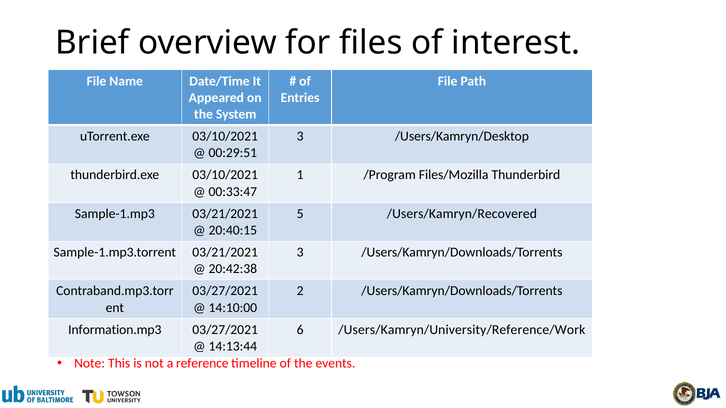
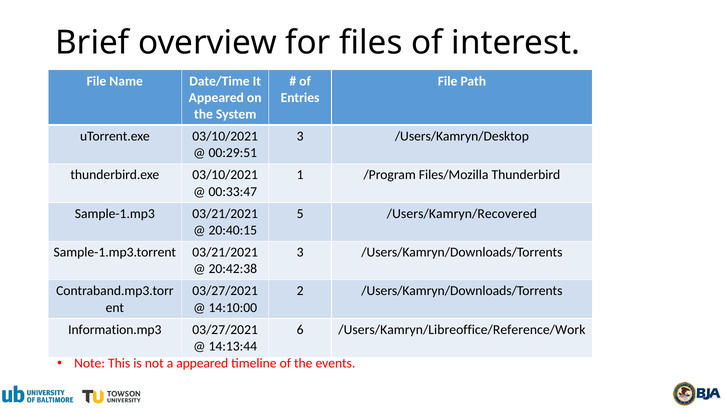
/Users/Kamryn/University/Reference/Work: /Users/Kamryn/University/Reference/Work -> /Users/Kamryn/Libreoffice/Reference/Work
a reference: reference -> appeared
